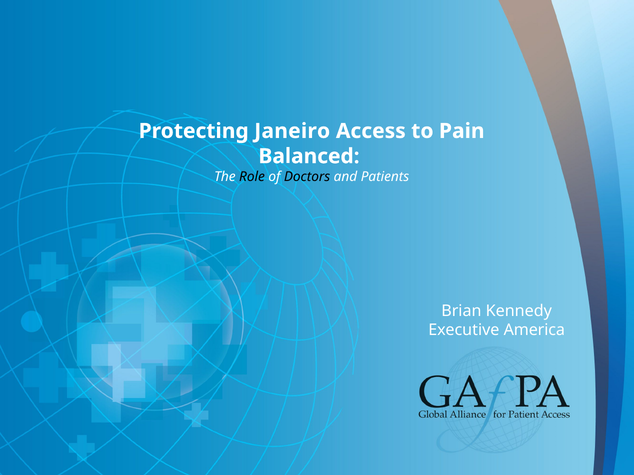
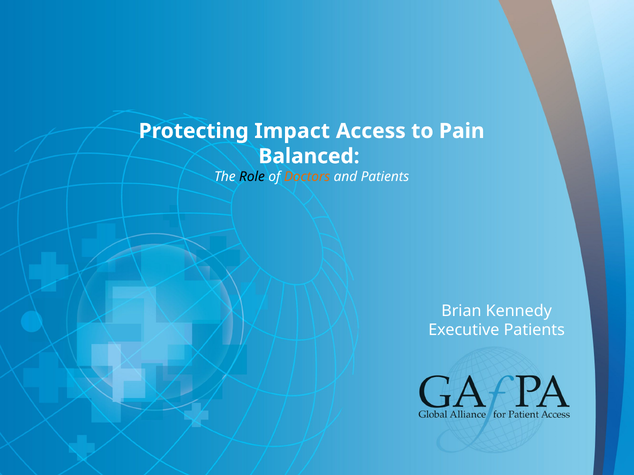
Janeiro: Janeiro -> Impact
Doctors colour: black -> orange
Executive America: America -> Patients
